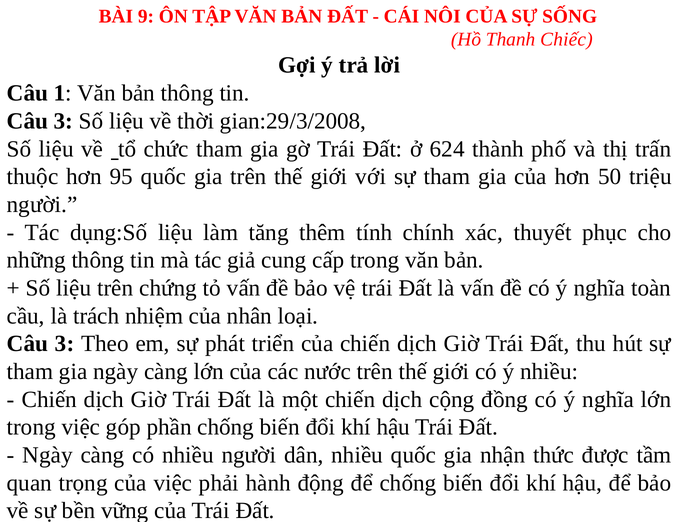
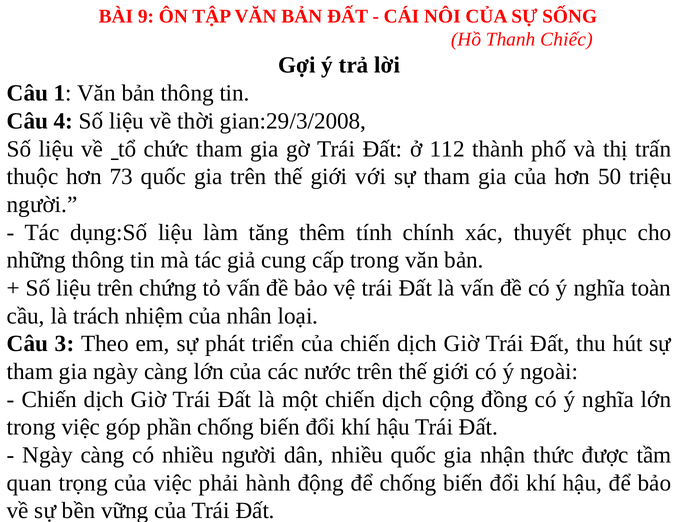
3 at (64, 121): 3 -> 4
624: 624 -> 112
95: 95 -> 73
ý nhiều: nhiều -> ngoài
